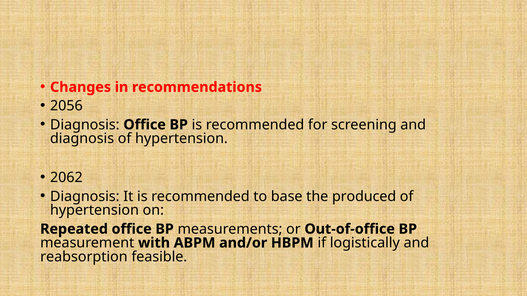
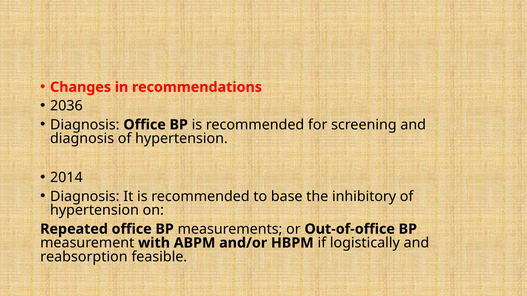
2056: 2056 -> 2036
2062: 2062 -> 2014
produced: produced -> inhibitory
